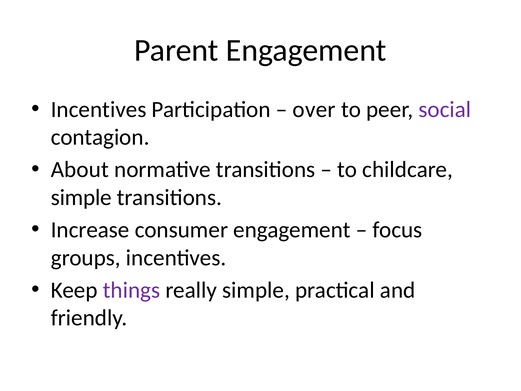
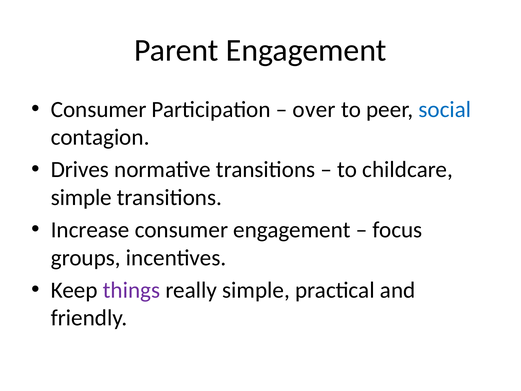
Incentives at (99, 109): Incentives -> Consumer
social colour: purple -> blue
About: About -> Drives
